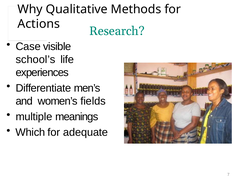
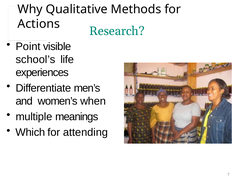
Case: Case -> Point
fields: fields -> when
adequate: adequate -> attending
